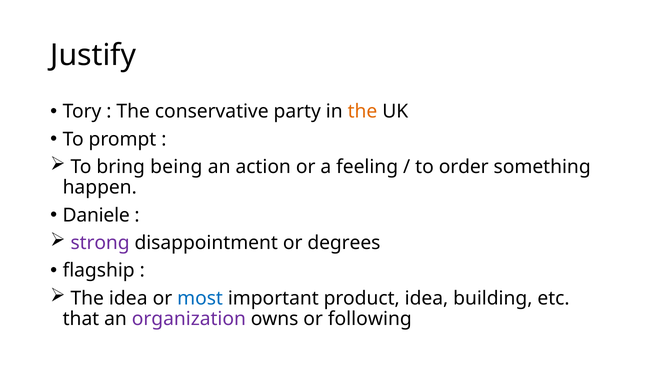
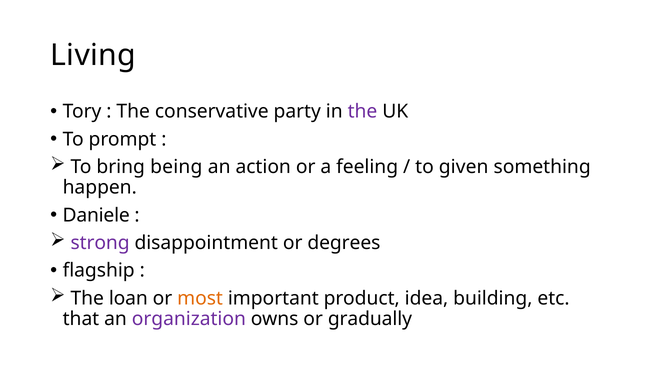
Justify: Justify -> Living
the at (362, 112) colour: orange -> purple
order: order -> given
The idea: idea -> loan
most colour: blue -> orange
following: following -> gradually
